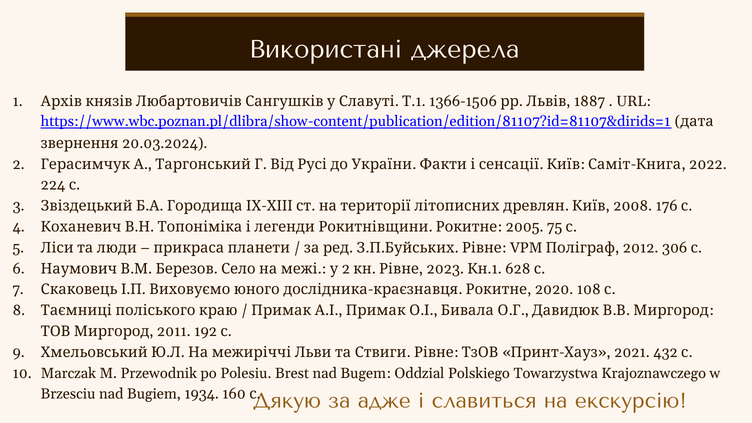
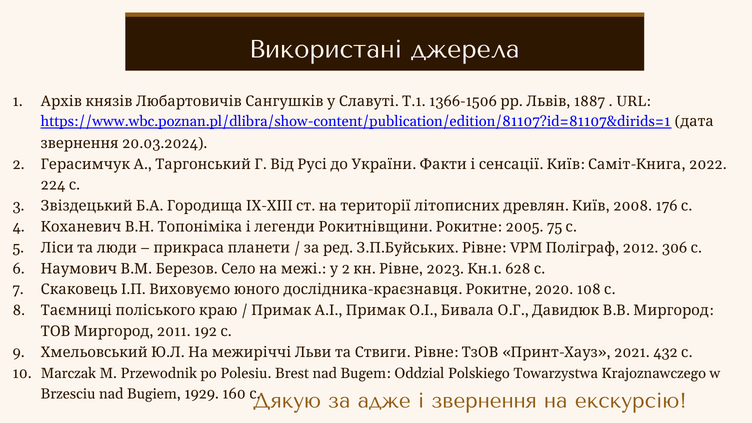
1934: 1934 -> 1929
і славиться: славиться -> звернення
